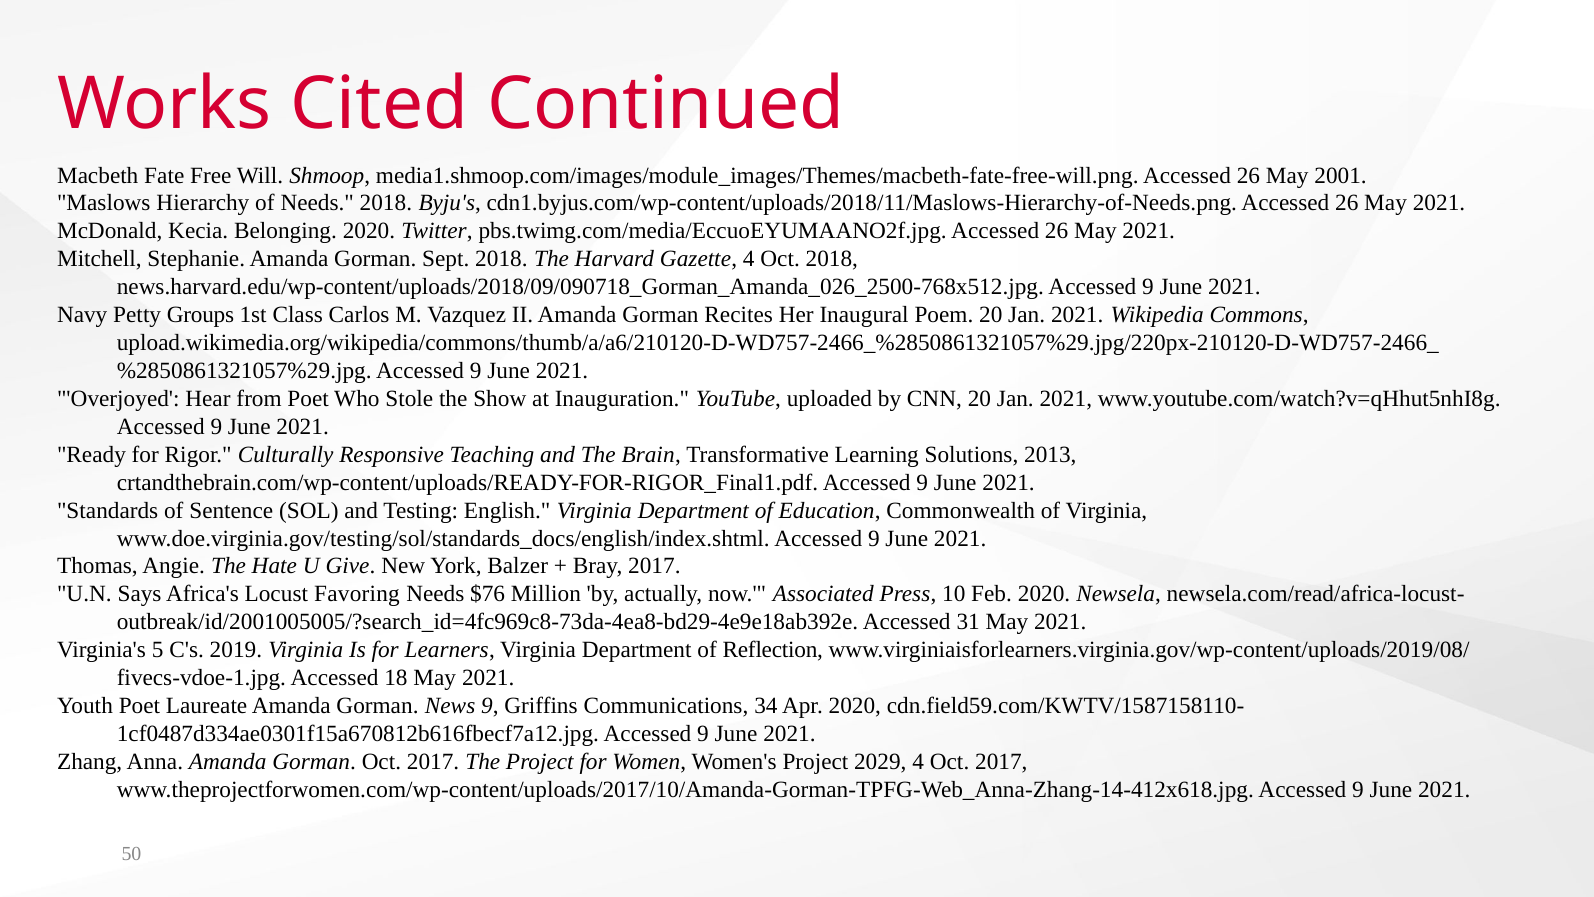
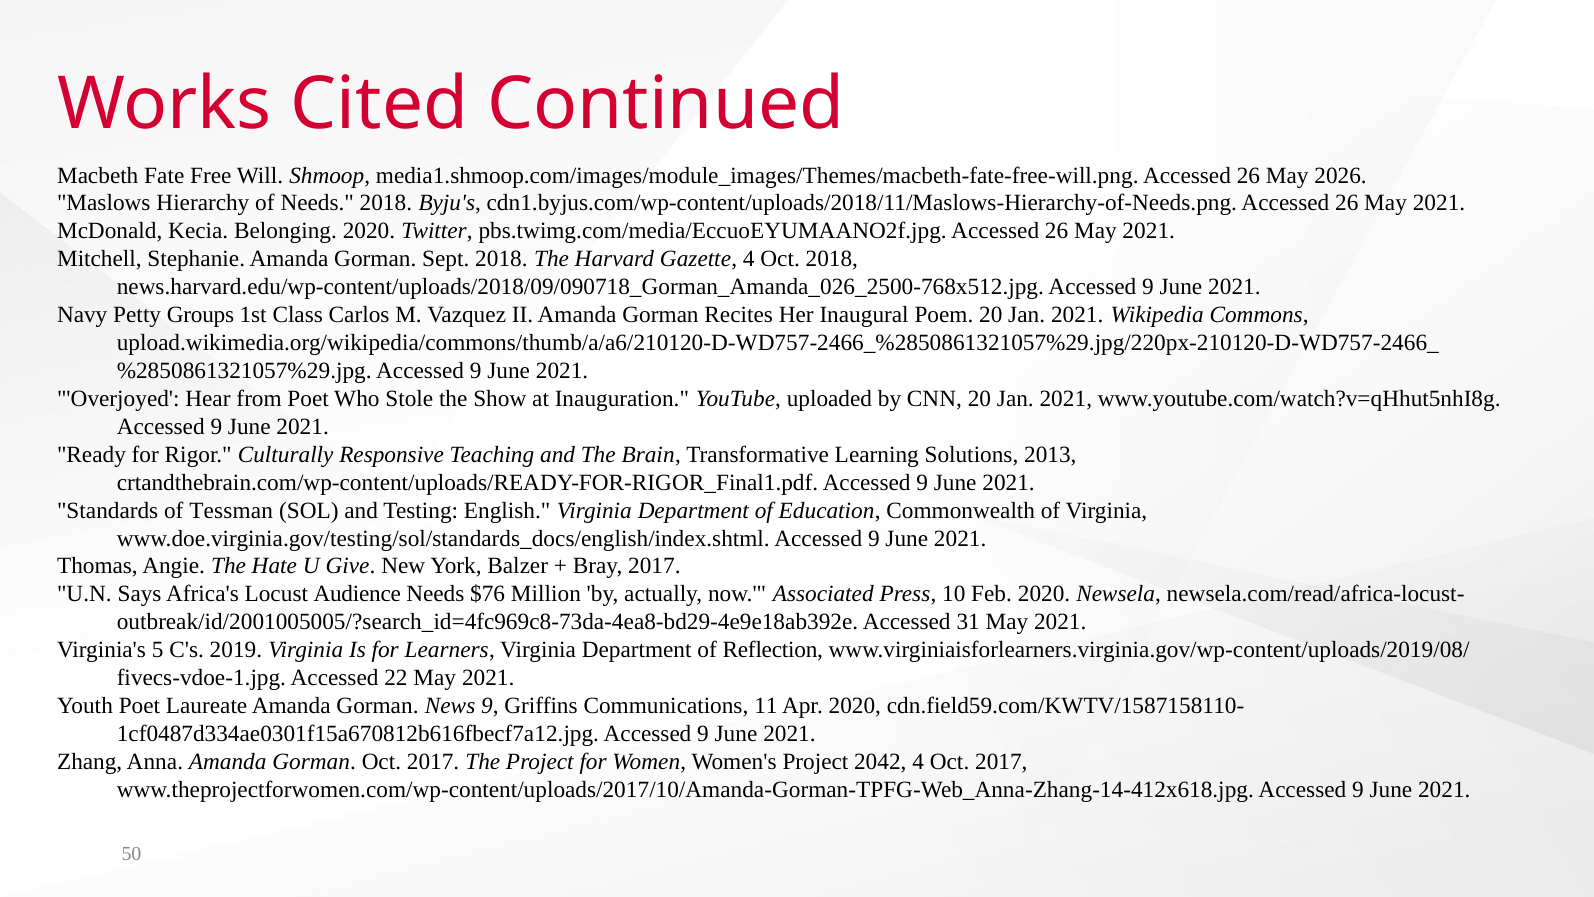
2001: 2001 -> 2026
Sentence: Sentence -> Tessman
Favoring: Favoring -> Audience
18: 18 -> 22
34: 34 -> 11
2029: 2029 -> 2042
